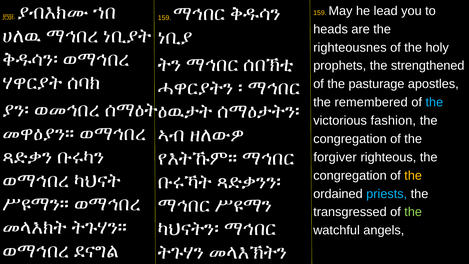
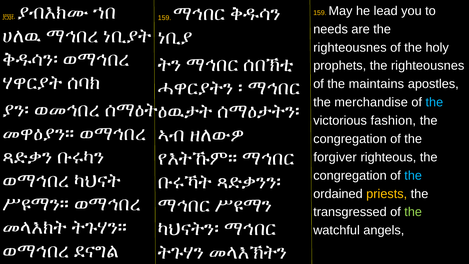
heads: heads -> needs
prophets the strengthened: strengthened -> righteousnes
pasturage: pasturage -> maintains
remembered: remembered -> merchandise
the at (413, 175) colour: yellow -> light blue
priests colour: light blue -> yellow
